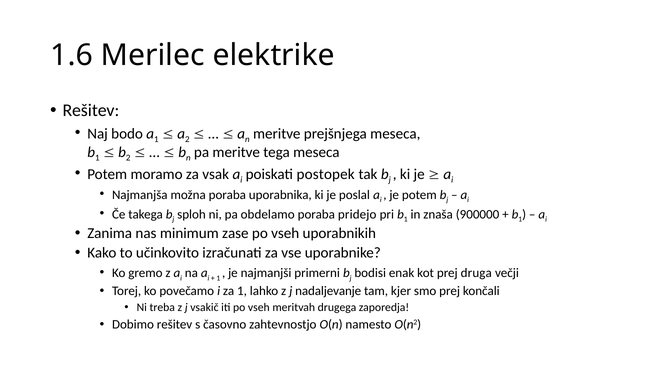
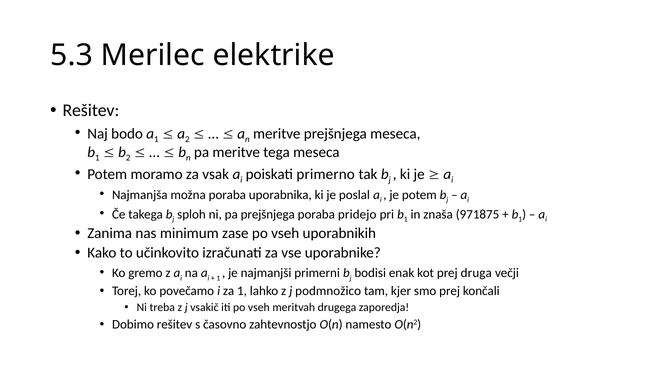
1.6: 1.6 -> 5.3
postopek: postopek -> primerno
pa obdelamo: obdelamo -> prejšnjega
900000: 900000 -> 971875
nadaljevanje: nadaljevanje -> podmnožico
